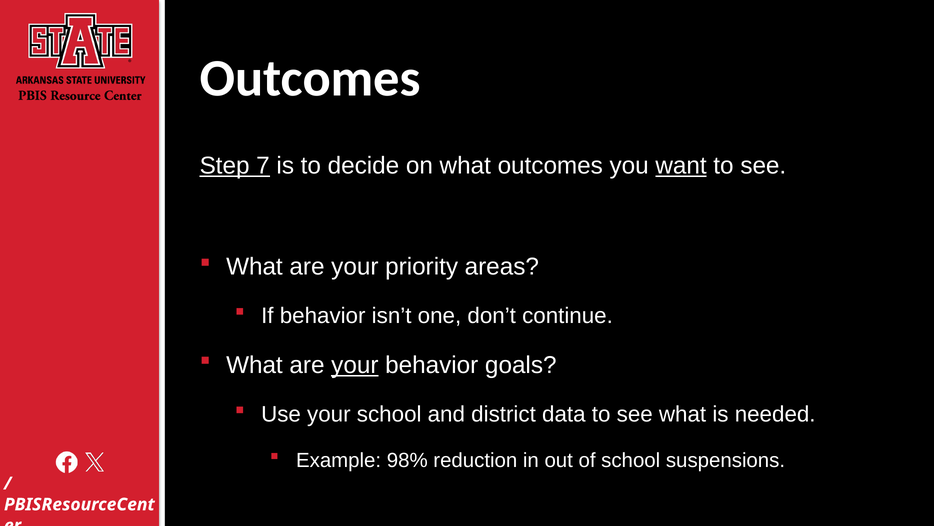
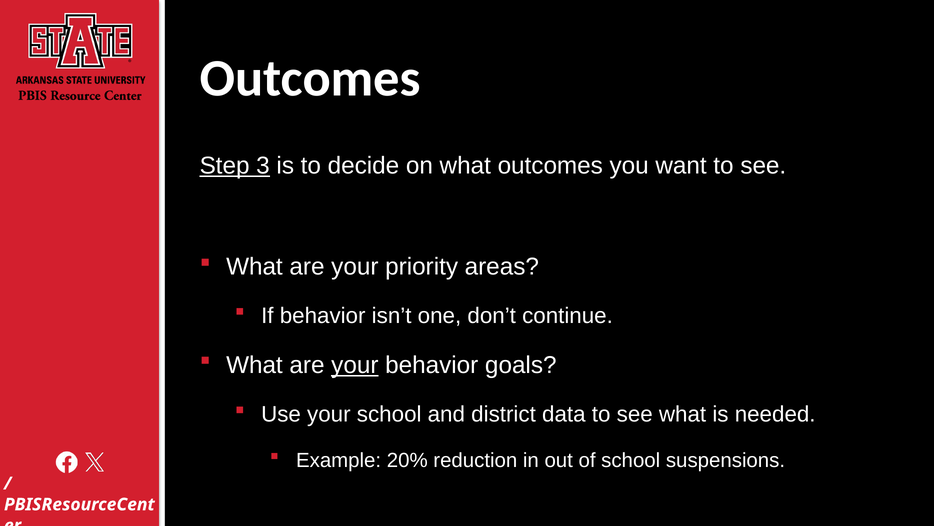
7: 7 -> 3
want underline: present -> none
98%: 98% -> 20%
